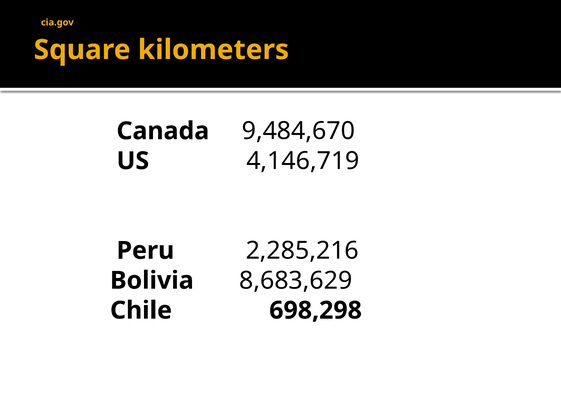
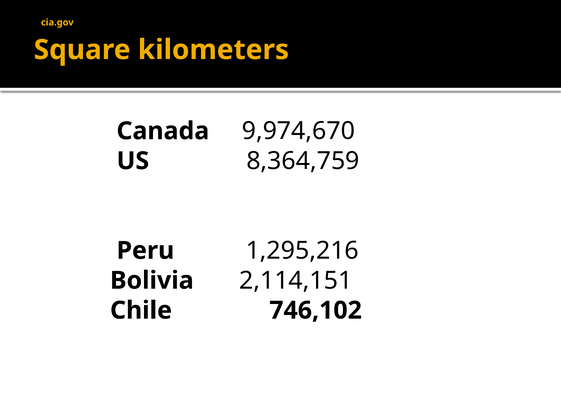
9,484,670: 9,484,670 -> 9,974,670
4,146,719: 4,146,719 -> 8,364,759
2,285,216: 2,285,216 -> 1,295,216
8,683,629: 8,683,629 -> 2,114,151
698,298: 698,298 -> 746,102
